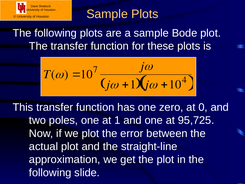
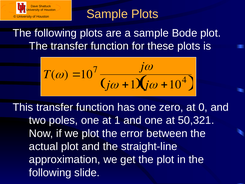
95,725: 95,725 -> 50,321
